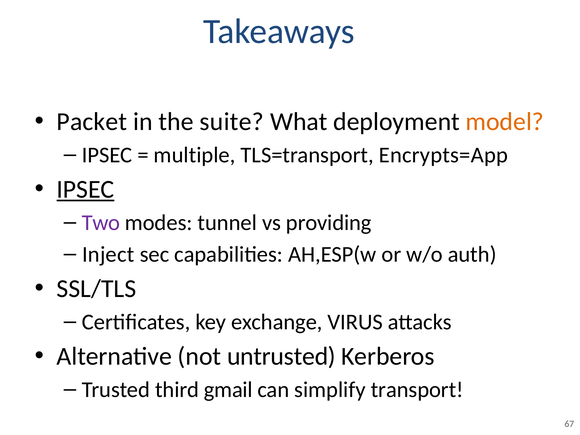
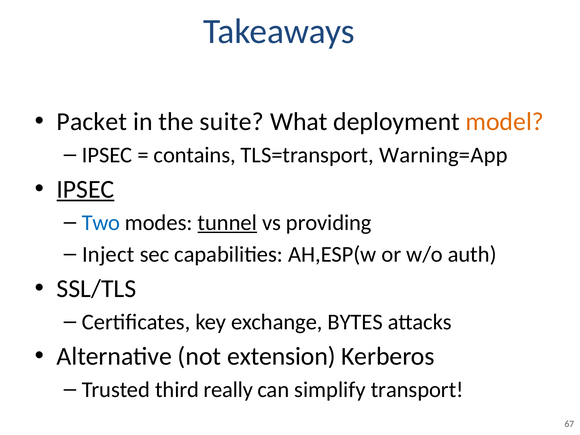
multiple: multiple -> contains
Encrypts=App: Encrypts=App -> Warning=App
Two colour: purple -> blue
tunnel underline: none -> present
VIRUS: VIRUS -> BYTES
untrusted: untrusted -> extension
gmail: gmail -> really
